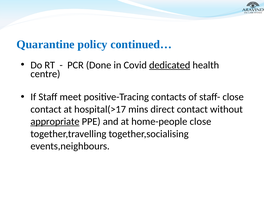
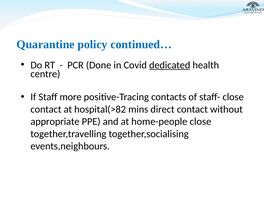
meet: meet -> more
hospital(>17: hospital(>17 -> hospital(>82
appropriate underline: present -> none
